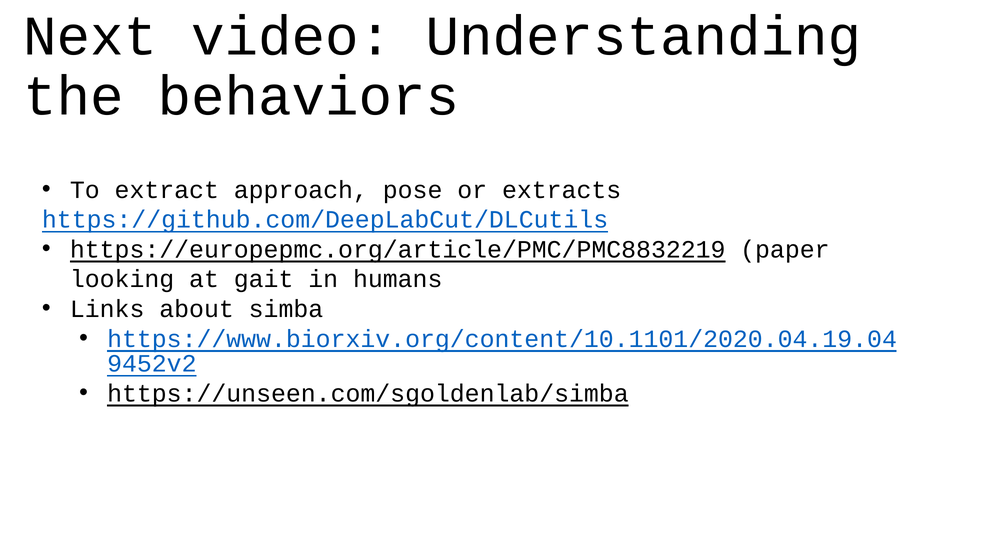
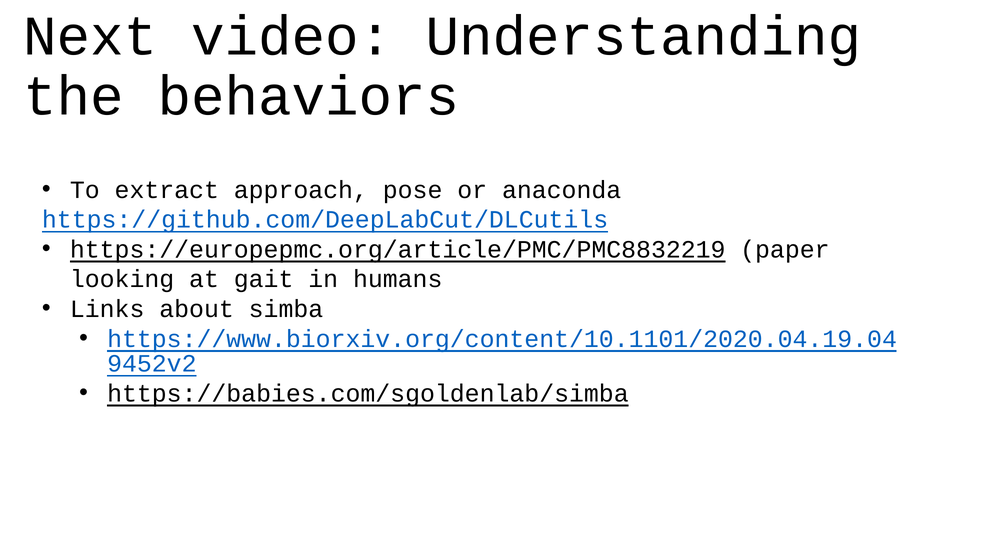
extracts: extracts -> anaconda
https://unseen.com/sgoldenlab/simba: https://unseen.com/sgoldenlab/simba -> https://babies.com/sgoldenlab/simba
